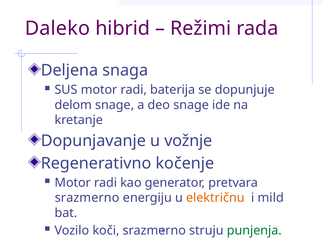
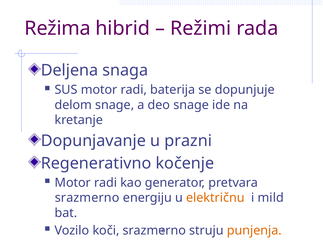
Daleko: Daleko -> Režima
vožnje: vožnje -> prazni
punjenja colour: green -> orange
